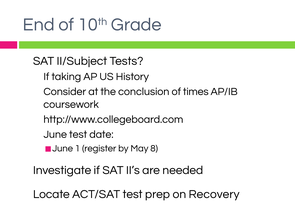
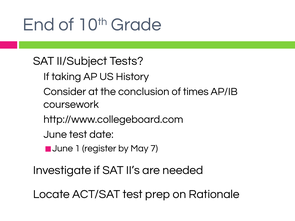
8: 8 -> 7
Recovery: Recovery -> Rationale
